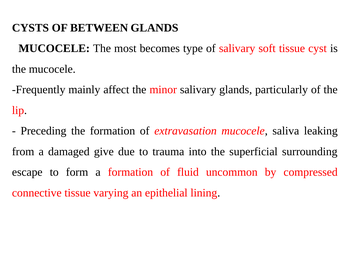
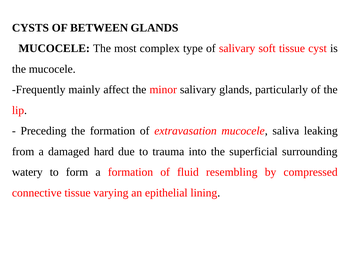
becomes: becomes -> complex
give: give -> hard
escape: escape -> watery
uncommon: uncommon -> resembling
